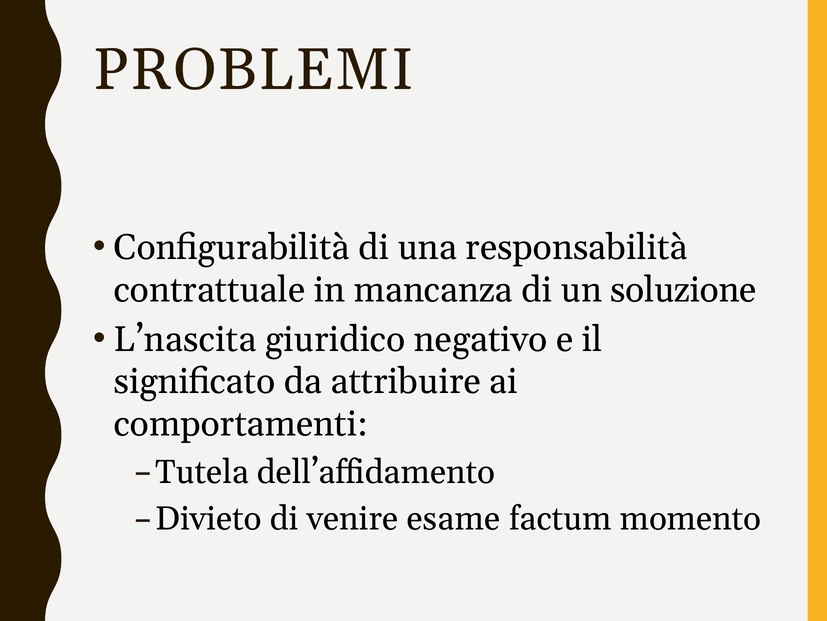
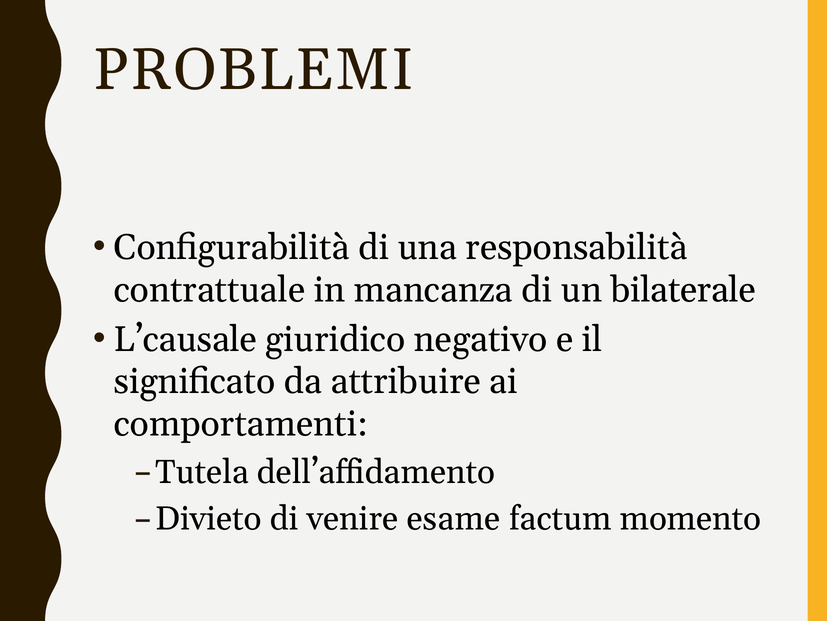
soluzione: soluzione -> bilaterale
L’nascita: L’nascita -> L’causale
